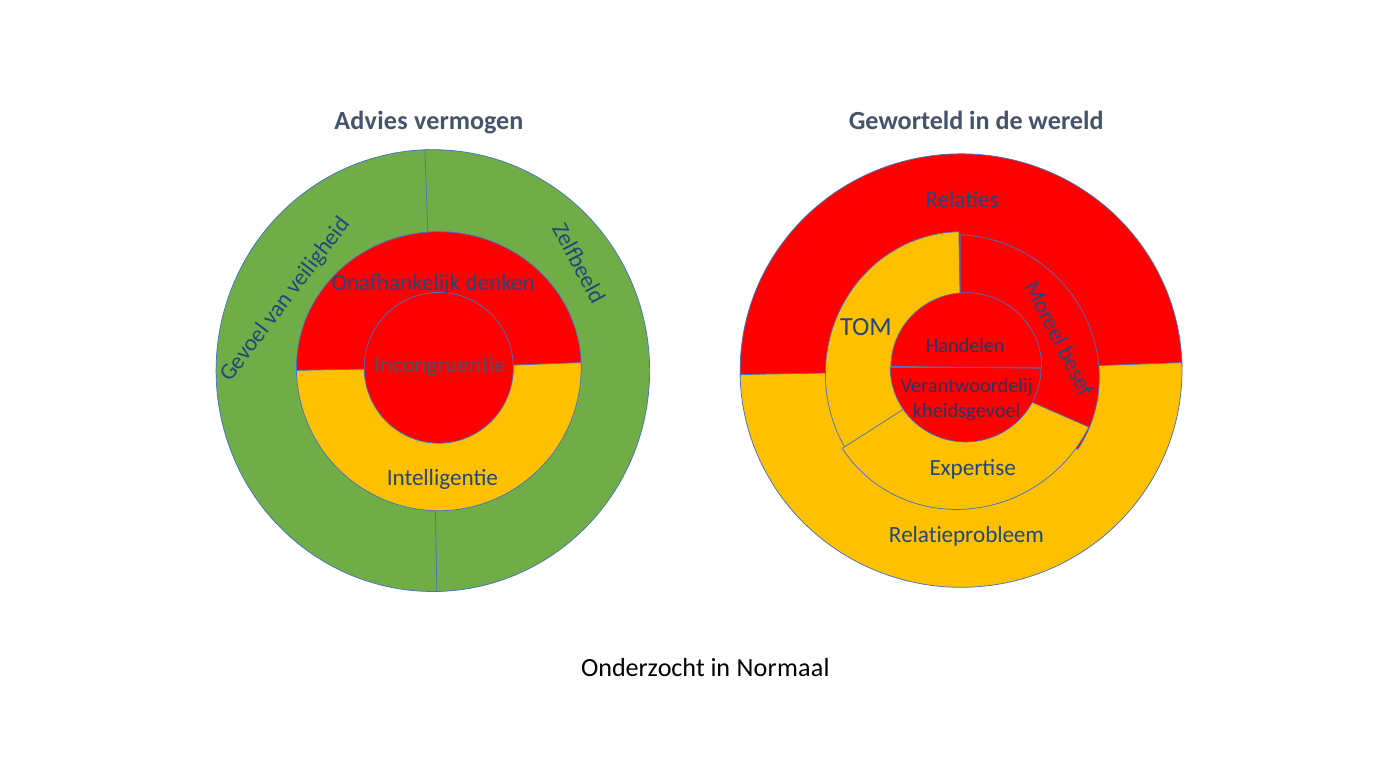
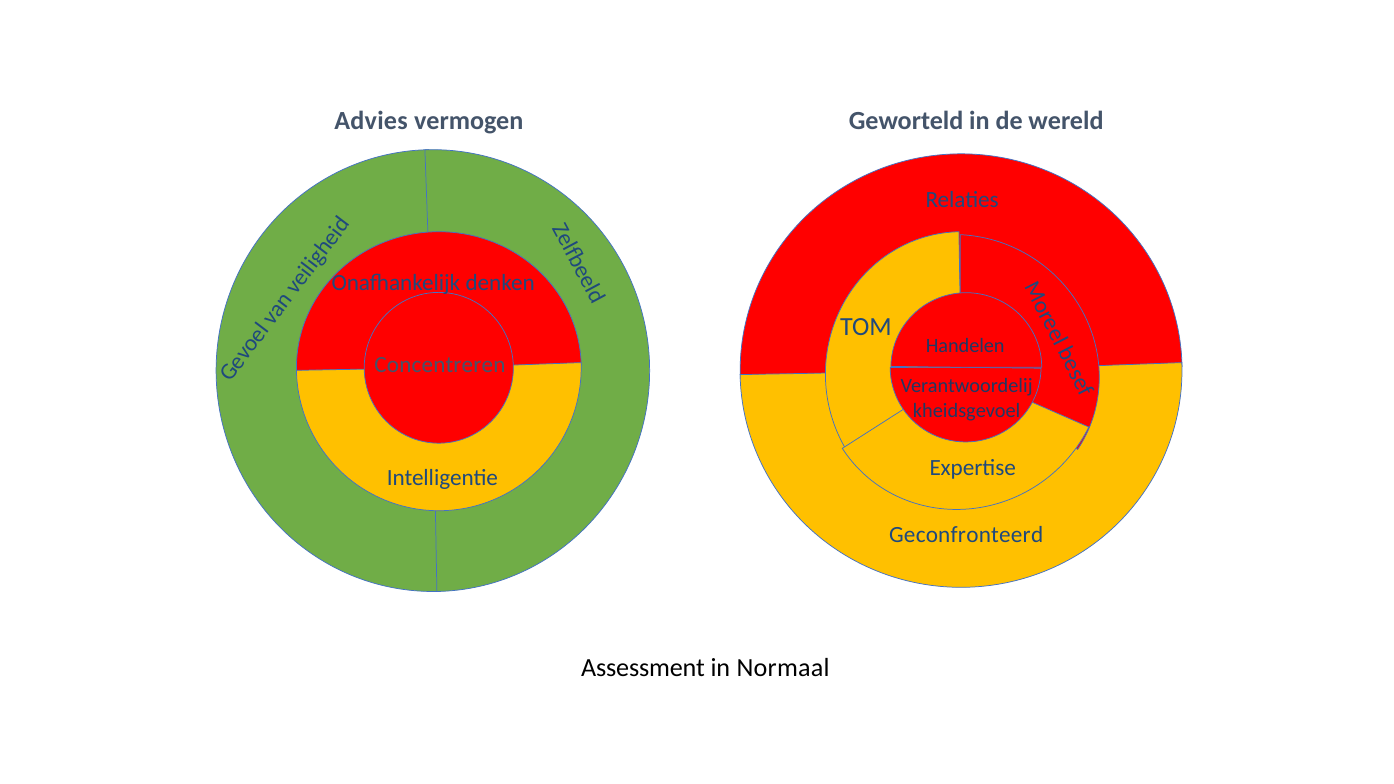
Incongruentie: Incongruentie -> Concentreren
Relatieprobleem: Relatieprobleem -> Geconfronteerd
Onderzocht: Onderzocht -> Assessment
